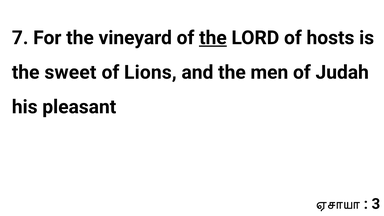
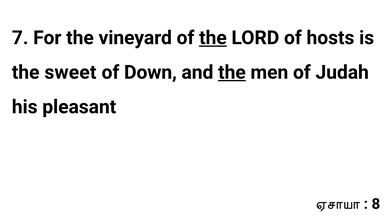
Lions: Lions -> Down
the at (232, 72) underline: none -> present
3: 3 -> 8
